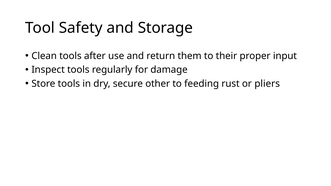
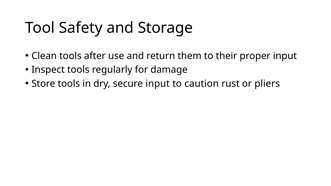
secure other: other -> input
feeding: feeding -> caution
